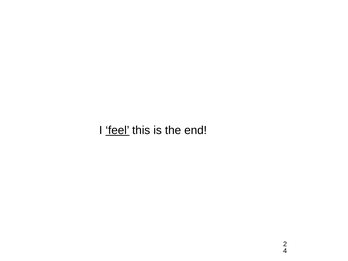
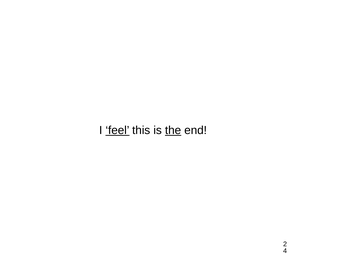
the underline: none -> present
